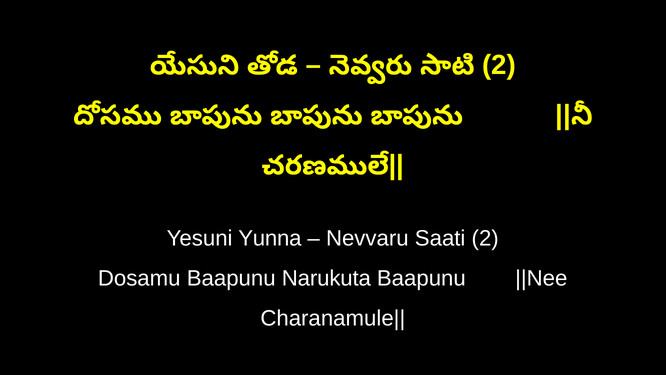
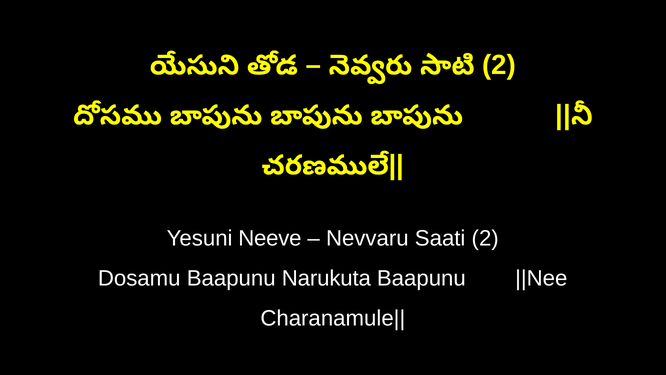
Yunna: Yunna -> Neeve
